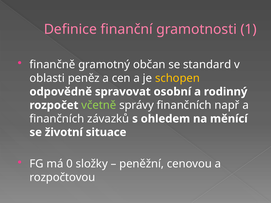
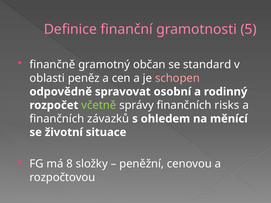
1: 1 -> 5
schopen colour: yellow -> pink
např: např -> risks
0: 0 -> 8
